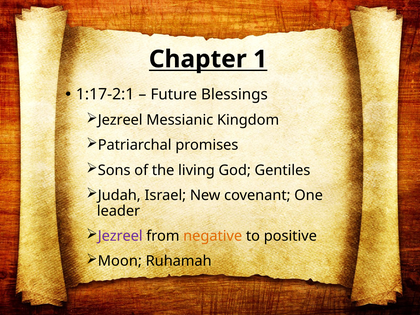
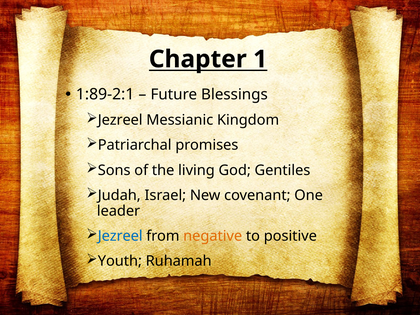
1:17-2:1: 1:17-2:1 -> 1:89-2:1
Jezreel at (120, 236) colour: purple -> blue
Moon: Moon -> Youth
